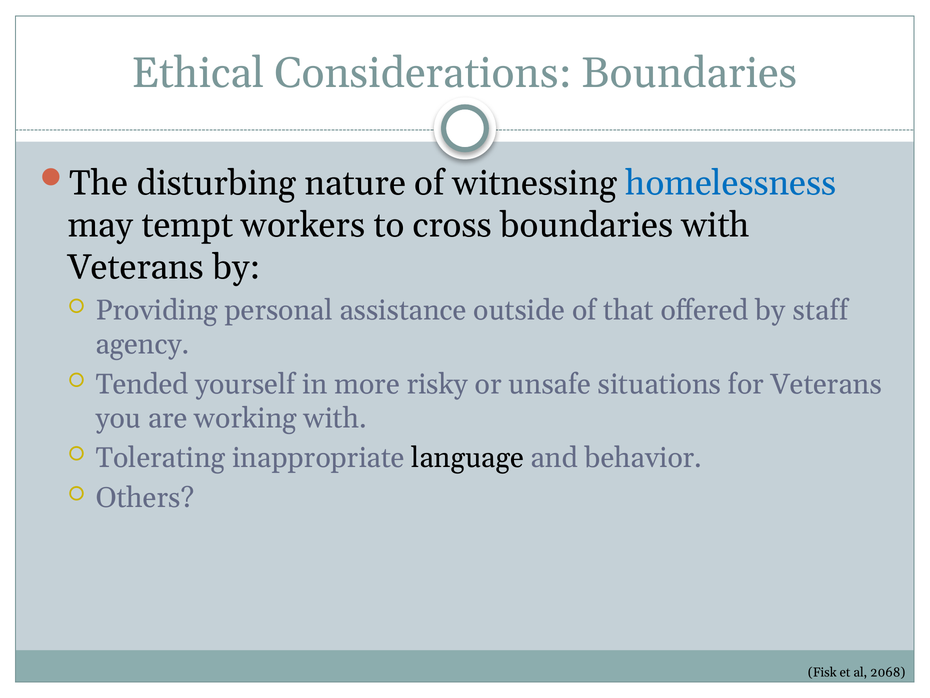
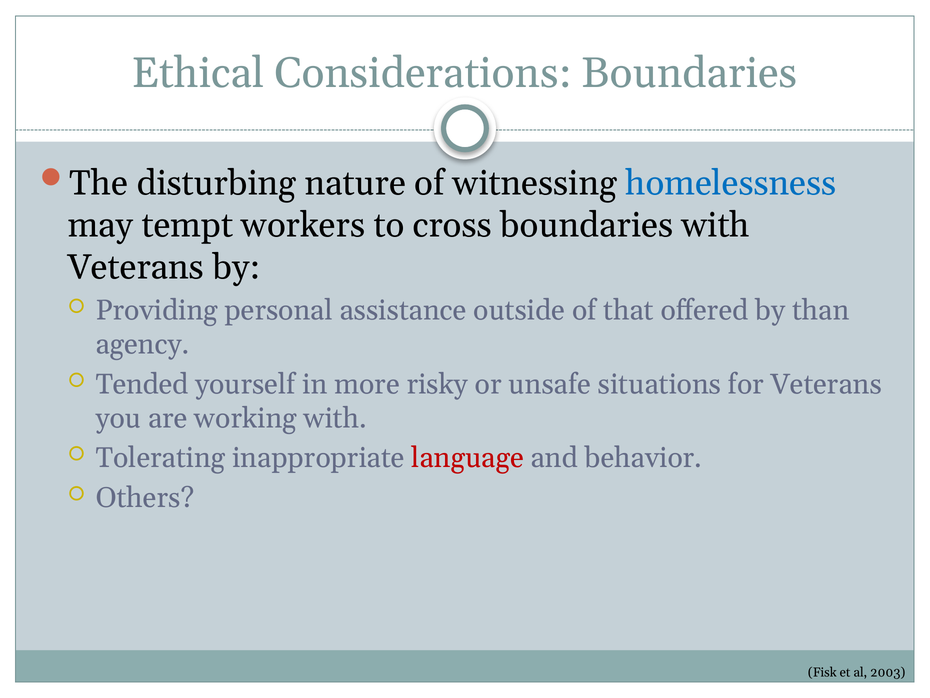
staff: staff -> than
language colour: black -> red
2068: 2068 -> 2003
